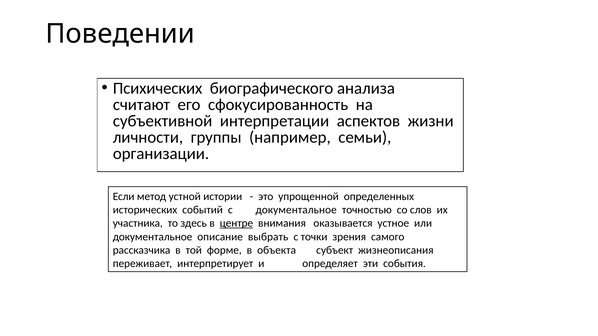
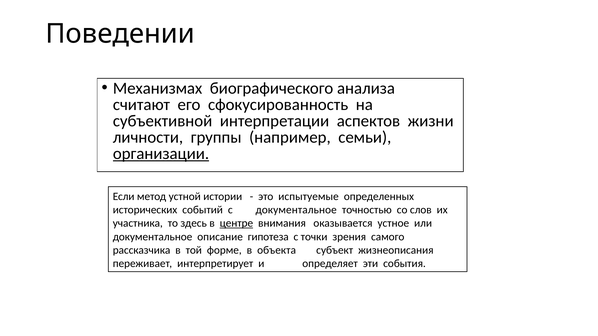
Психических: Психических -> Механизмах
организации underline: none -> present
упрощенной: упрощенной -> испытуемые
выбрать: выбрать -> гипотеза
